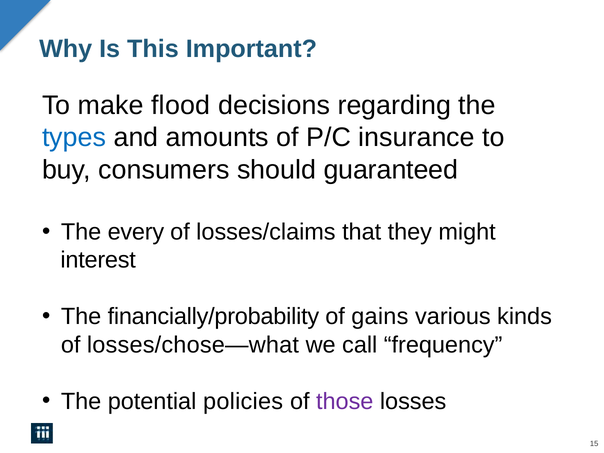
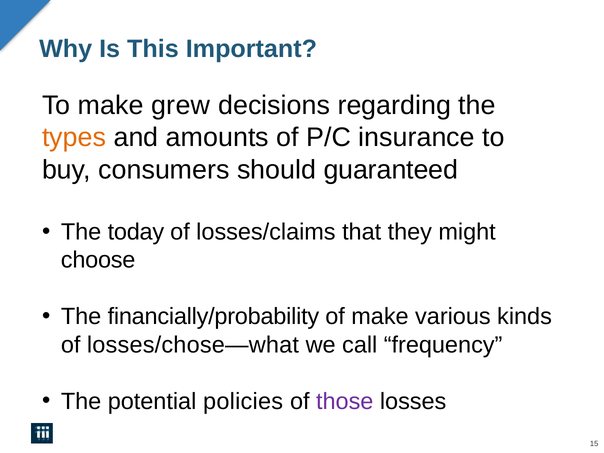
flood: flood -> grew
types colour: blue -> orange
every: every -> today
interest: interest -> choose
of gains: gains -> make
